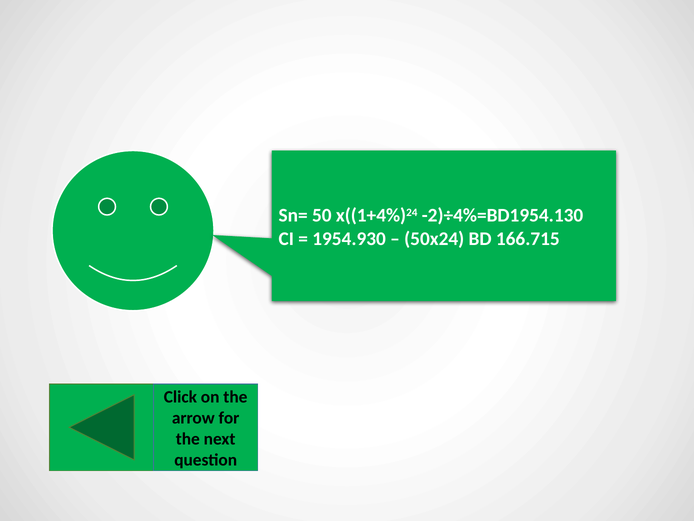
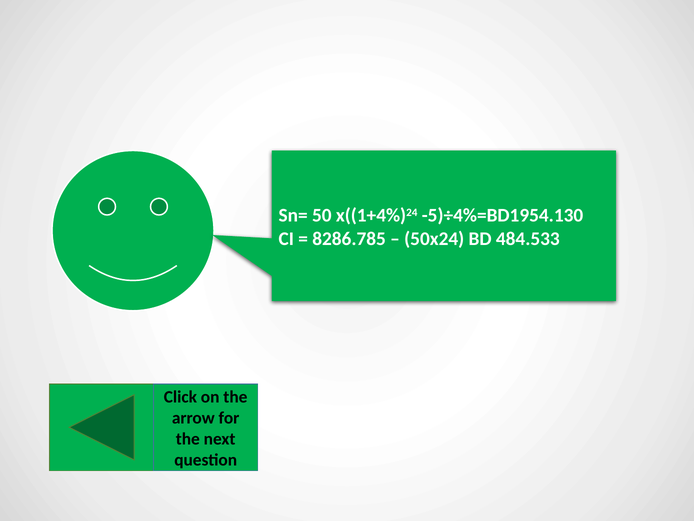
-2)÷4%=BD1954.130: -2)÷4%=BD1954.130 -> -5)÷4%=BD1954.130
1954.930: 1954.930 -> 8286.785
166.715: 166.715 -> 484.533
